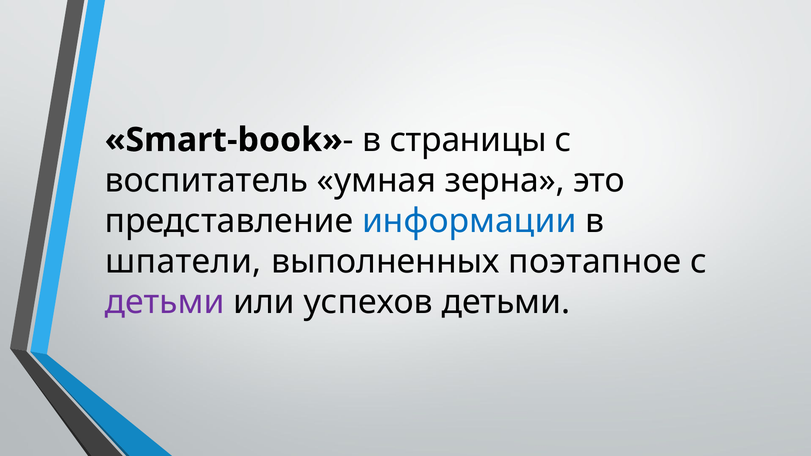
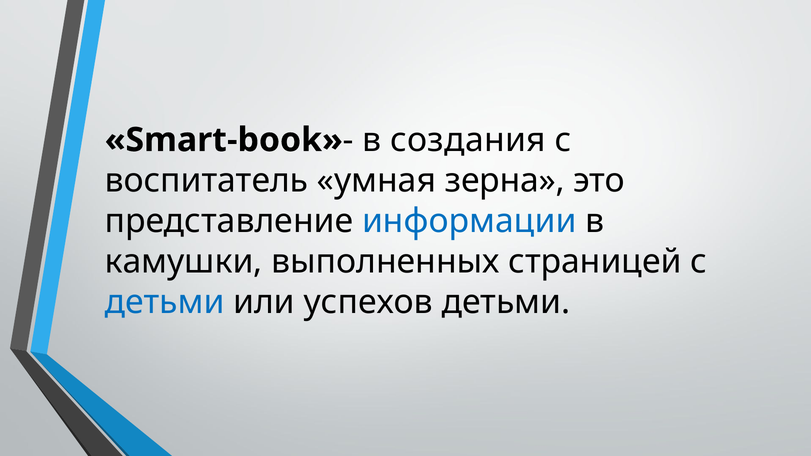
страницы: страницы -> создания
шпатели: шпатели -> камушки
поэтапное: поэтапное -> страницей
детьми at (165, 302) colour: purple -> blue
